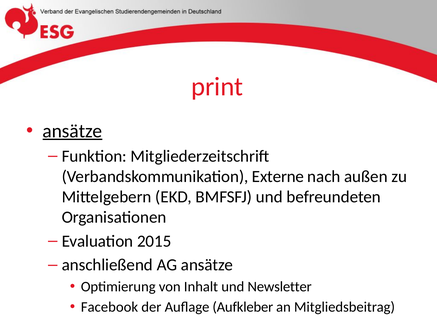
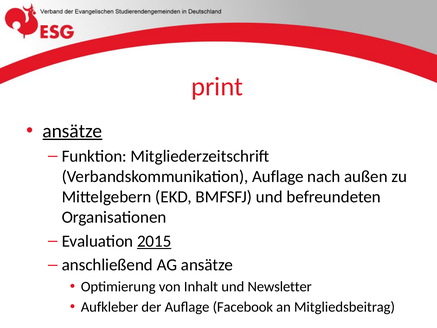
Verbandskommunikation Externe: Externe -> Auflage
2015 underline: none -> present
Facebook: Facebook -> Aufkleber
Aufkleber: Aufkleber -> Facebook
